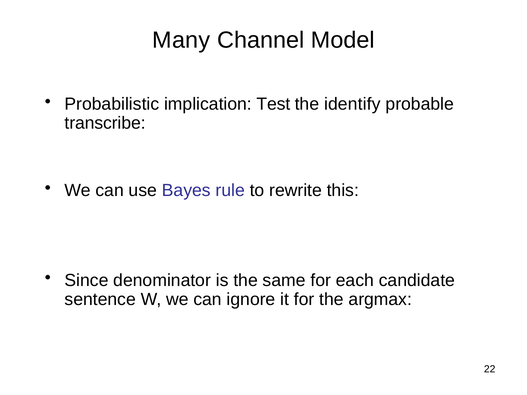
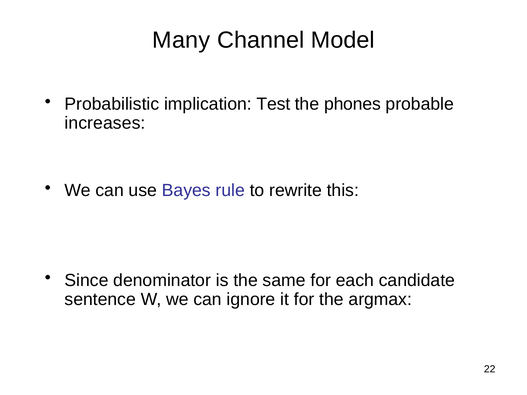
identify: identify -> phones
transcribe: transcribe -> increases
